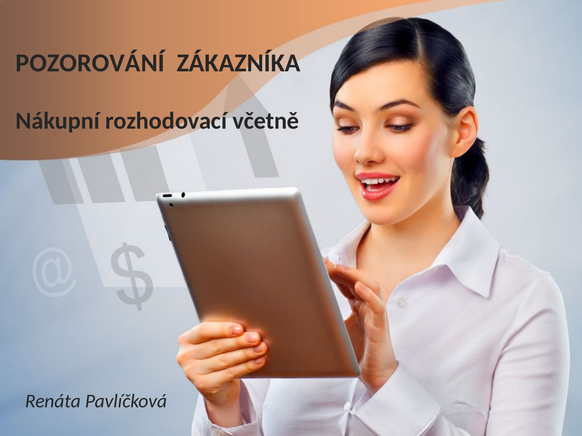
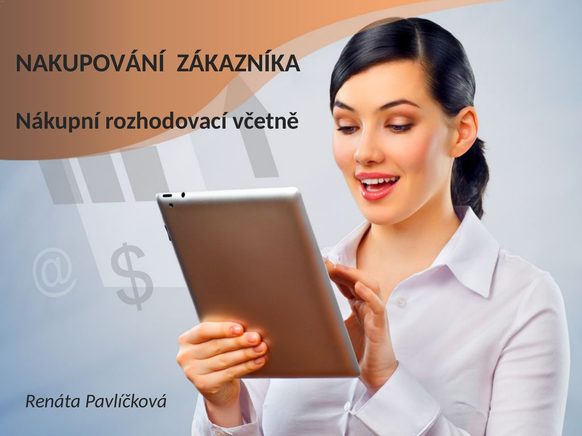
POZOROVÁNÍ: POZOROVÁNÍ -> NAKUPOVÁNÍ
